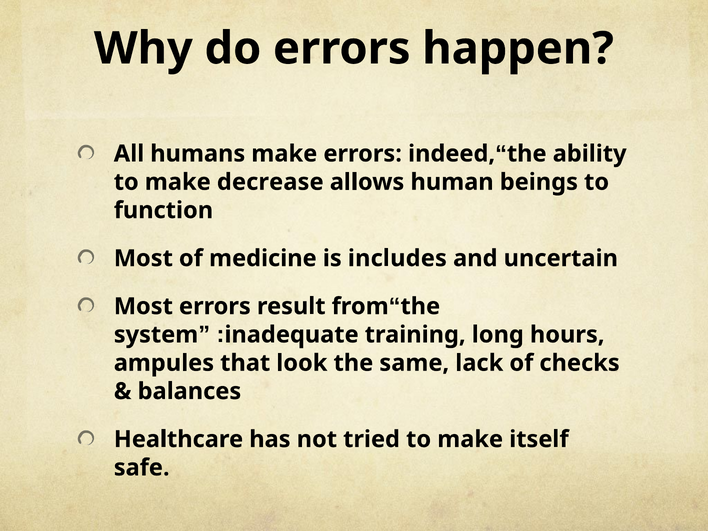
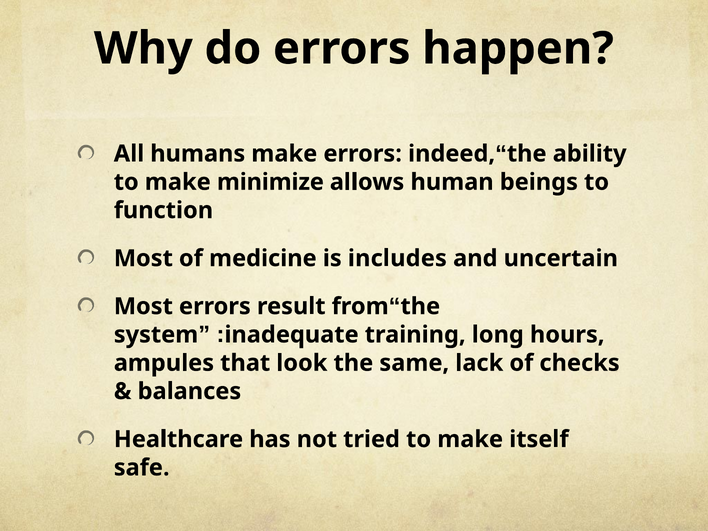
decrease: decrease -> minimize
